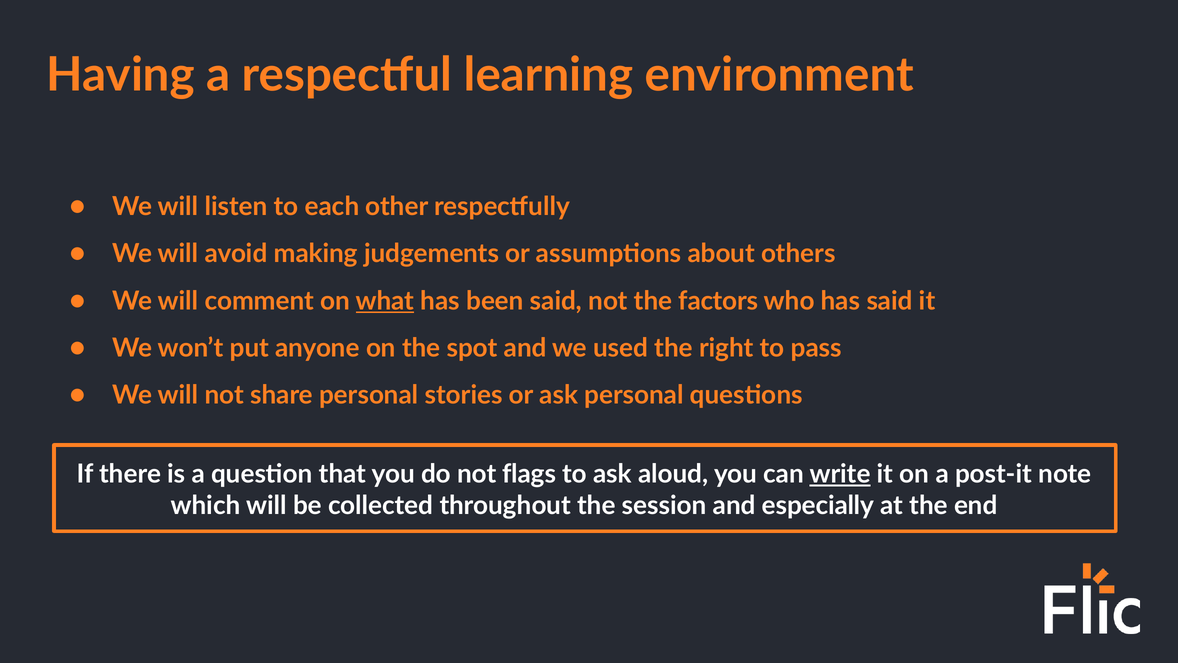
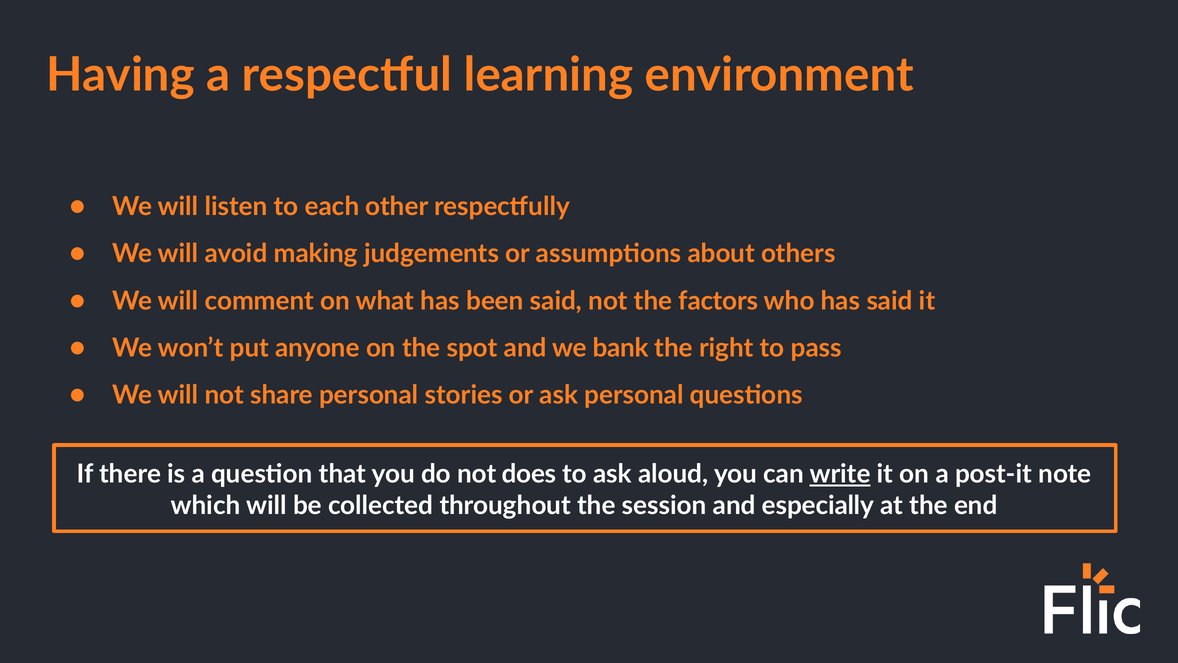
what underline: present -> none
used: used -> bank
flags: flags -> does
